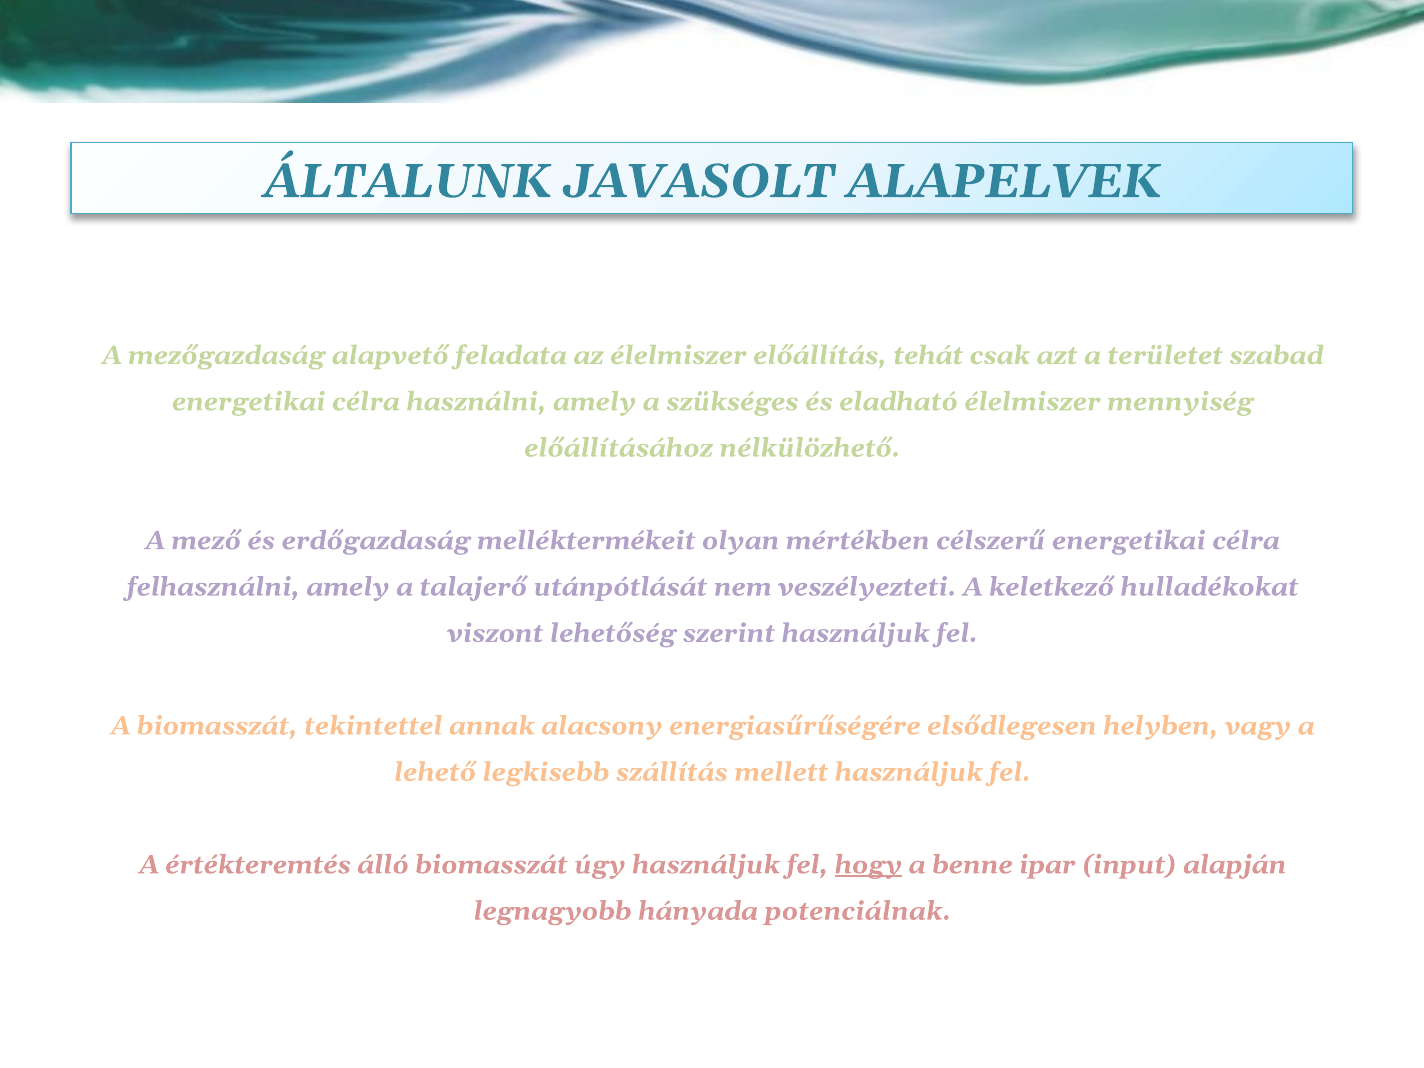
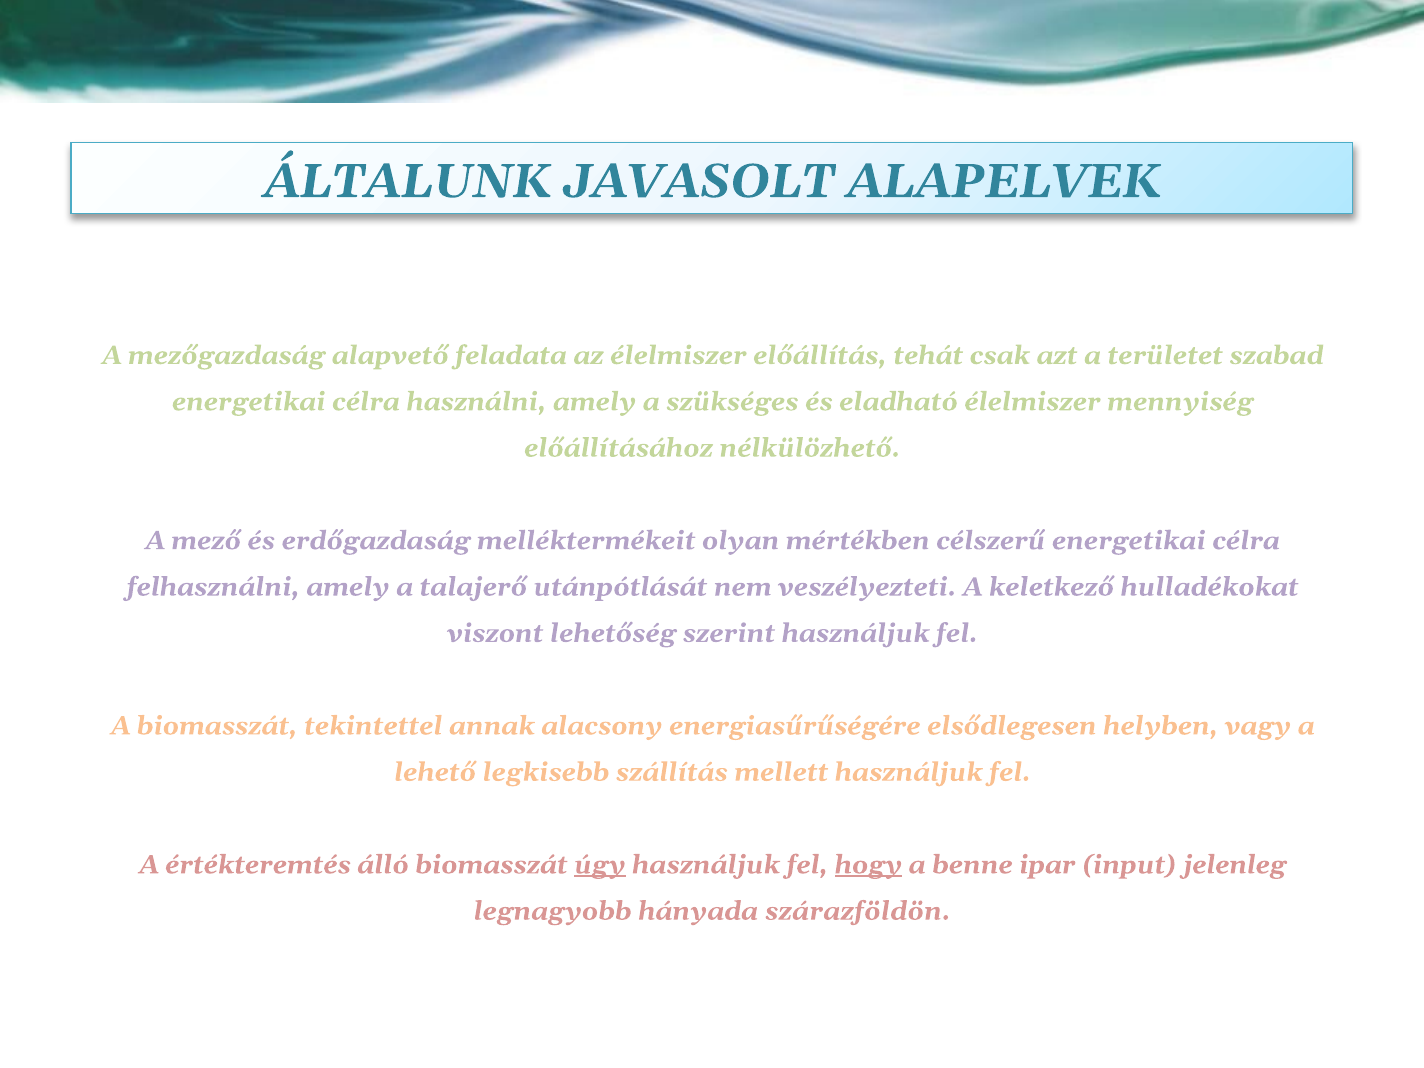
úgy underline: none -> present
alapján: alapján -> jelenleg
potenciálnak: potenciálnak -> szárazföldön
